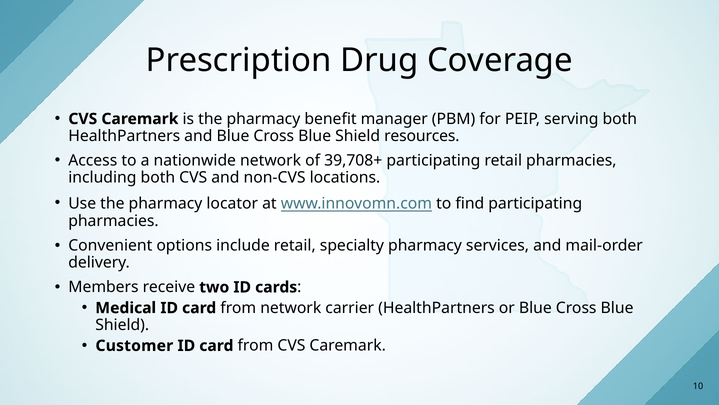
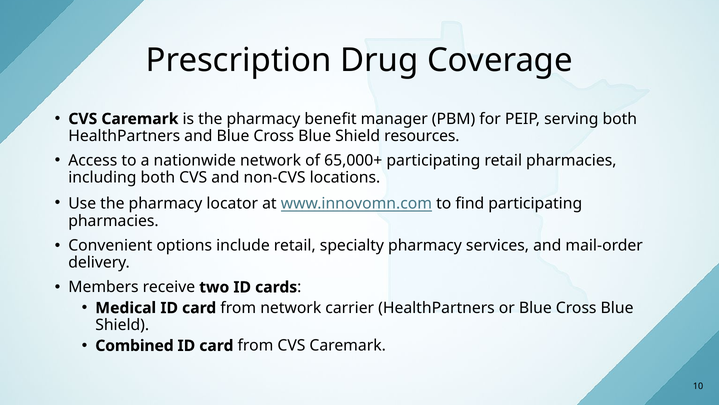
39,708+: 39,708+ -> 65,000+
Customer: Customer -> Combined
